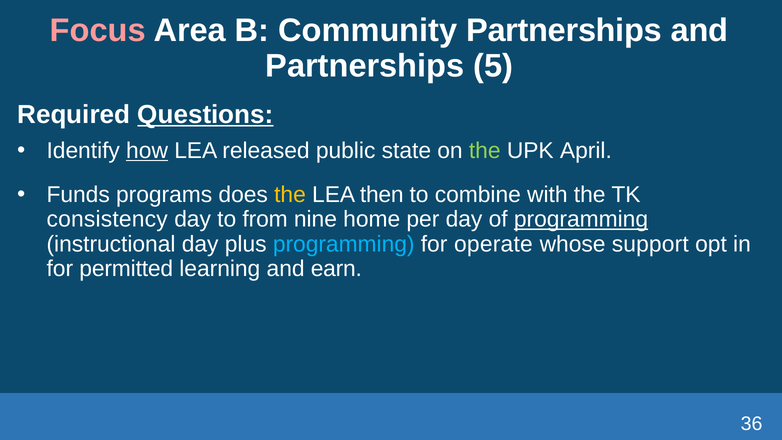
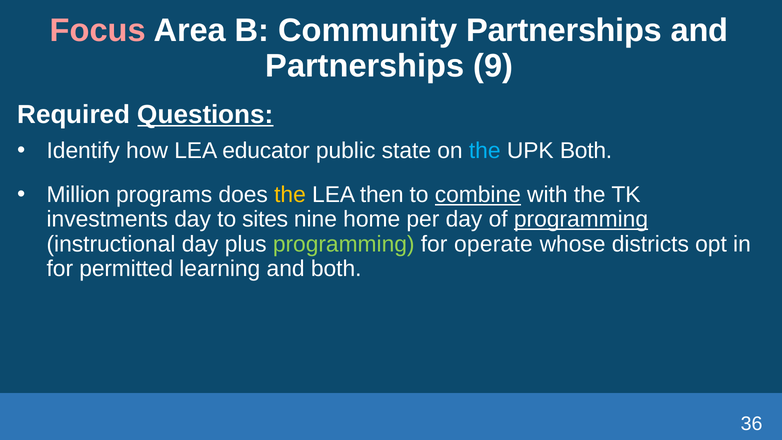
5: 5 -> 9
how underline: present -> none
released: released -> educator
the at (485, 151) colour: light green -> light blue
UPK April: April -> Both
Funds: Funds -> Million
combine underline: none -> present
consistency: consistency -> investments
from: from -> sites
programming at (344, 244) colour: light blue -> light green
support: support -> districts
and earn: earn -> both
